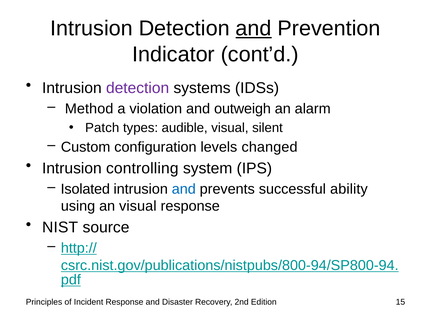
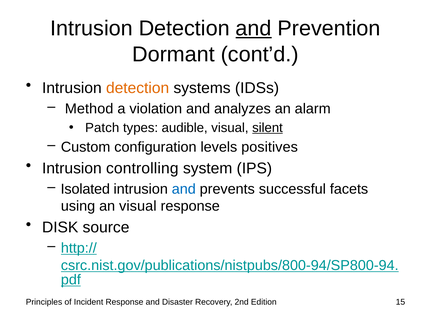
Indicator: Indicator -> Dormant
detection at (138, 88) colour: purple -> orange
outweigh: outweigh -> analyzes
silent underline: none -> present
changed: changed -> positives
ability: ability -> facets
NIST: NIST -> DISK
